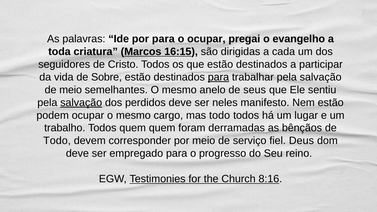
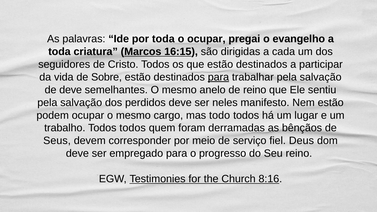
por para: para -> toda
de meio: meio -> deve
de seus: seus -> reino
salvação at (81, 103) underline: present -> none
Todos quem: quem -> todos
Todo at (57, 141): Todo -> Seus
